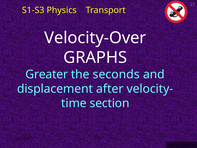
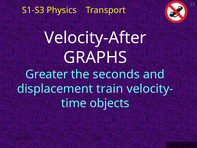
Velocity-Over: Velocity-Over -> Velocity-After
after: after -> train
section: section -> objects
